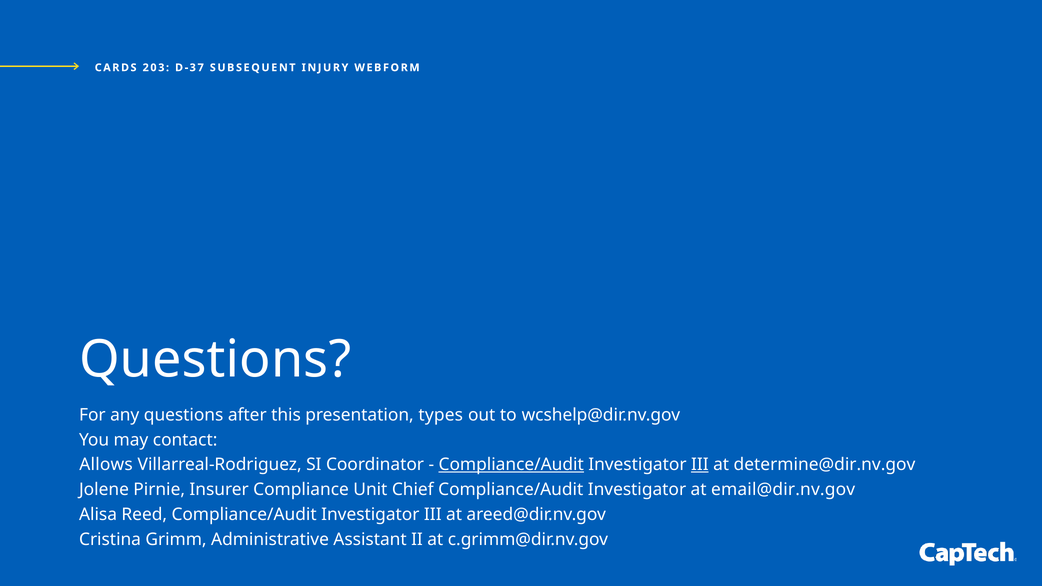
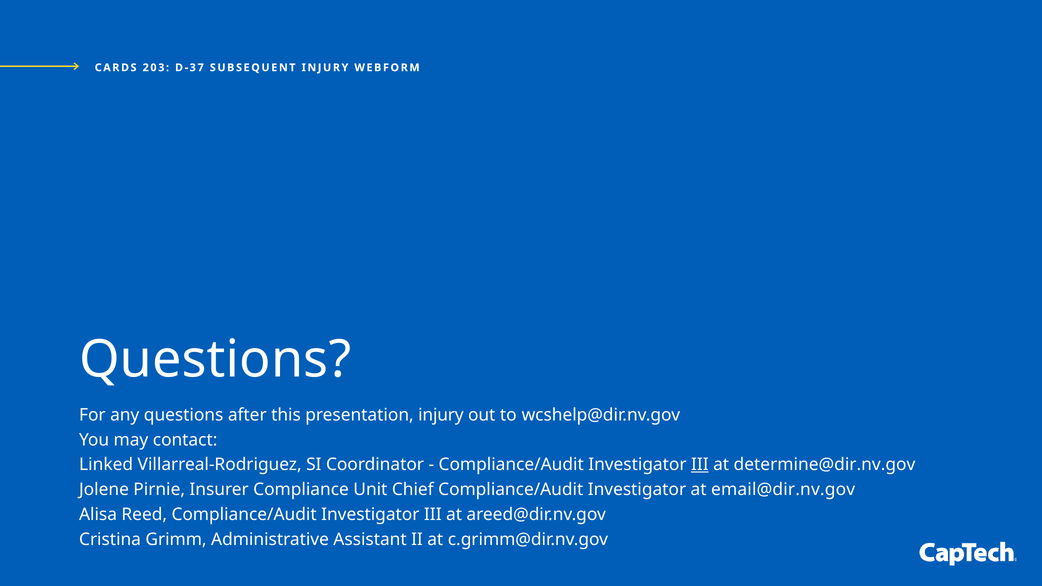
presentation types: types -> injury
Allows: Allows -> Linked
Compliance/Audit at (511, 465) underline: present -> none
